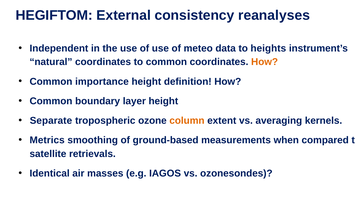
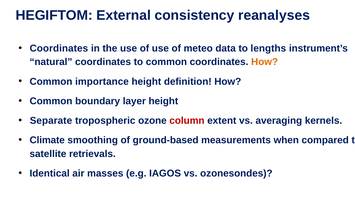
Independent at (59, 48): Independent -> Coordinates
heights: heights -> lengths
column colour: orange -> red
Metrics: Metrics -> Climate
